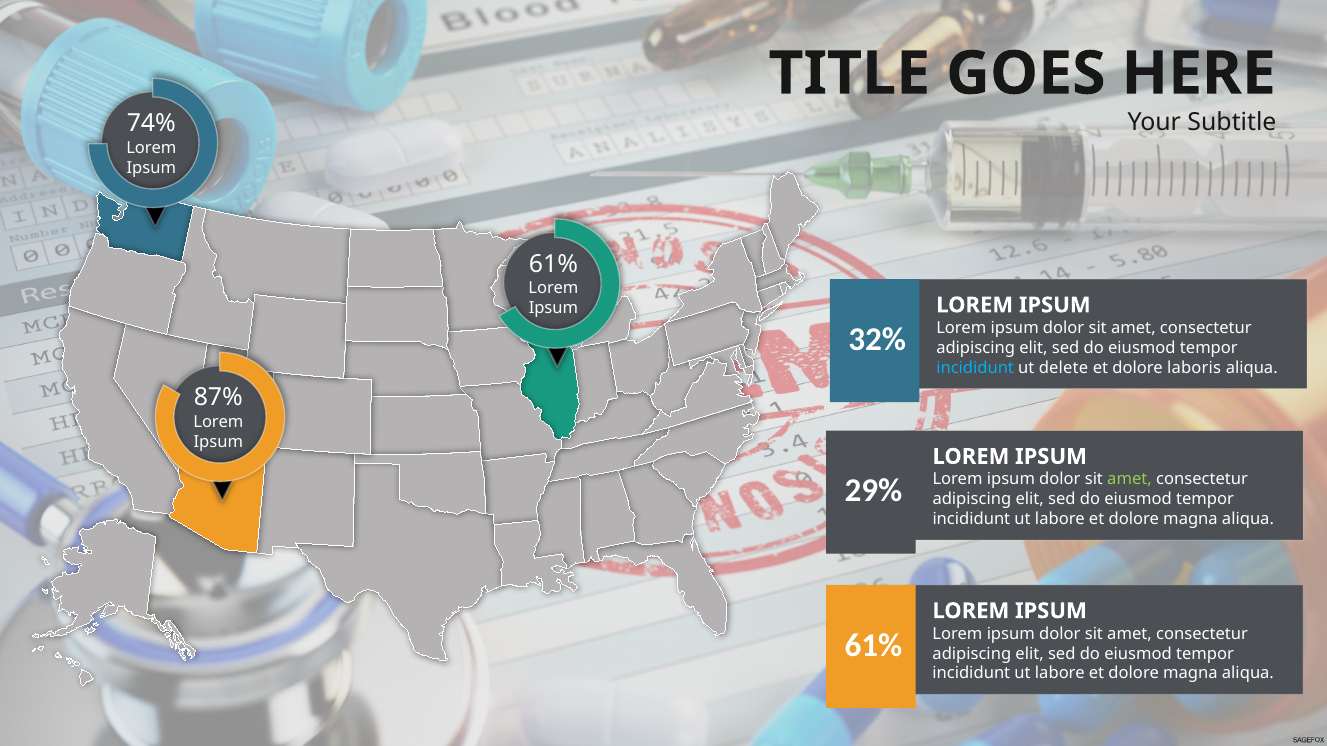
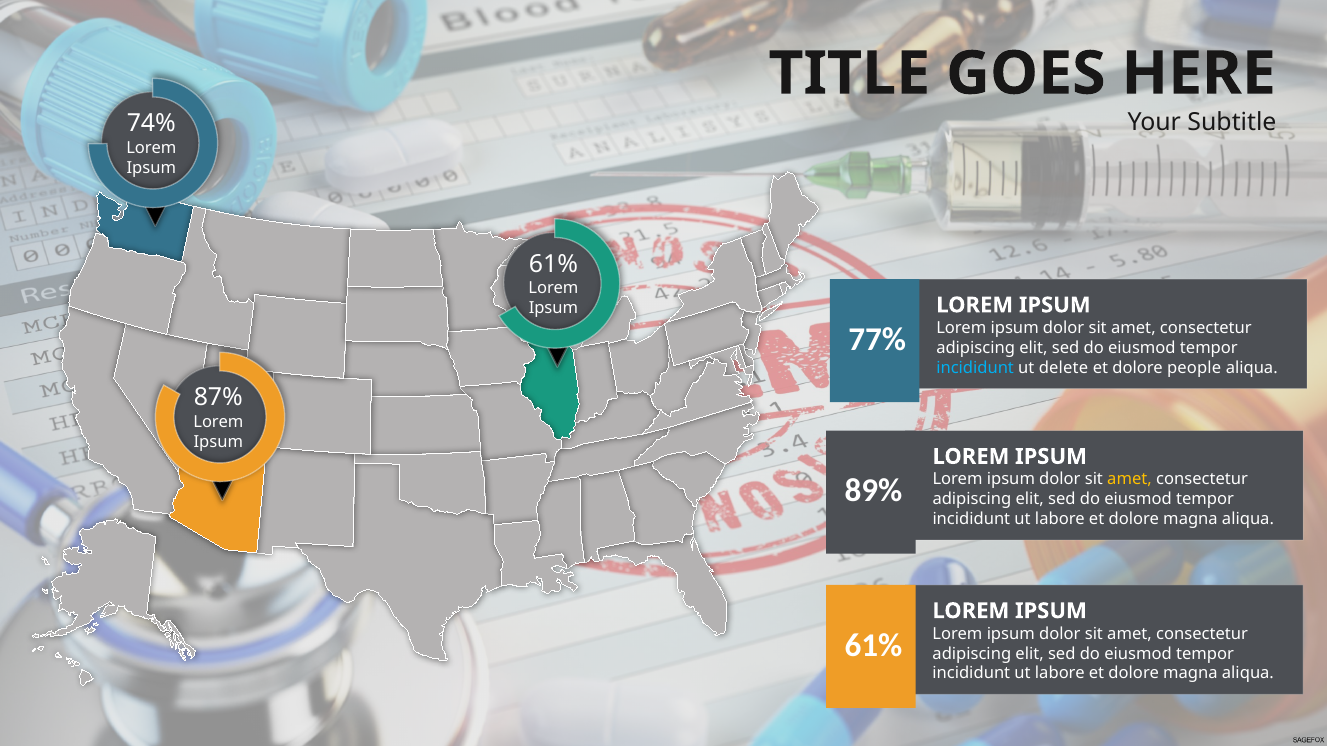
32%: 32% -> 77%
laboris: laboris -> people
amet at (1130, 480) colour: light green -> yellow
29%: 29% -> 89%
